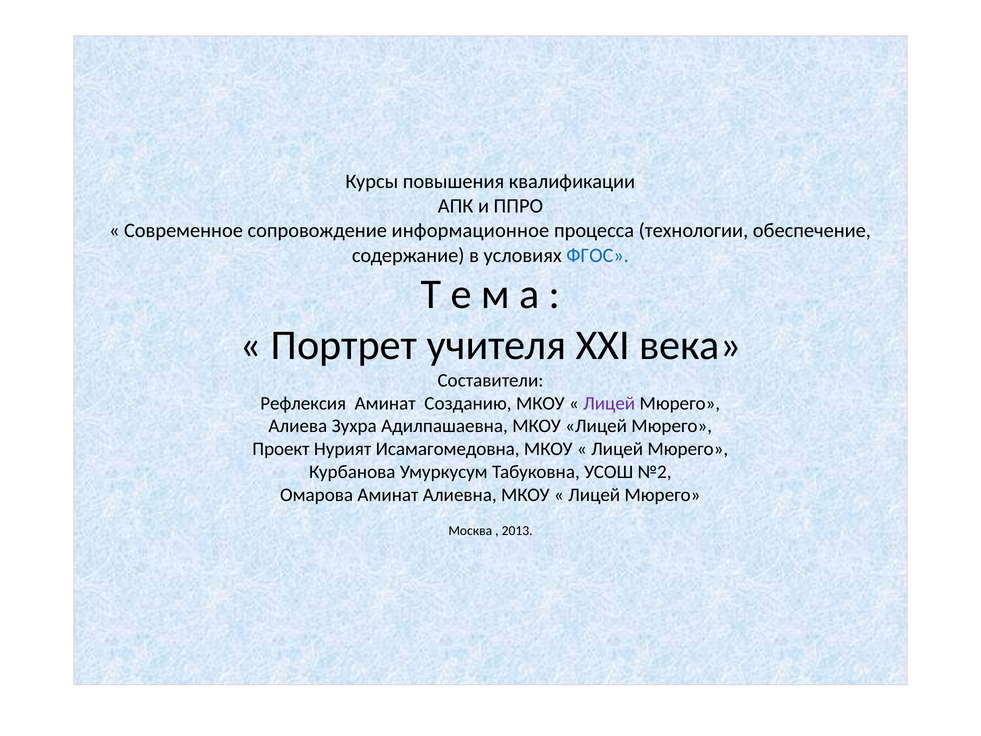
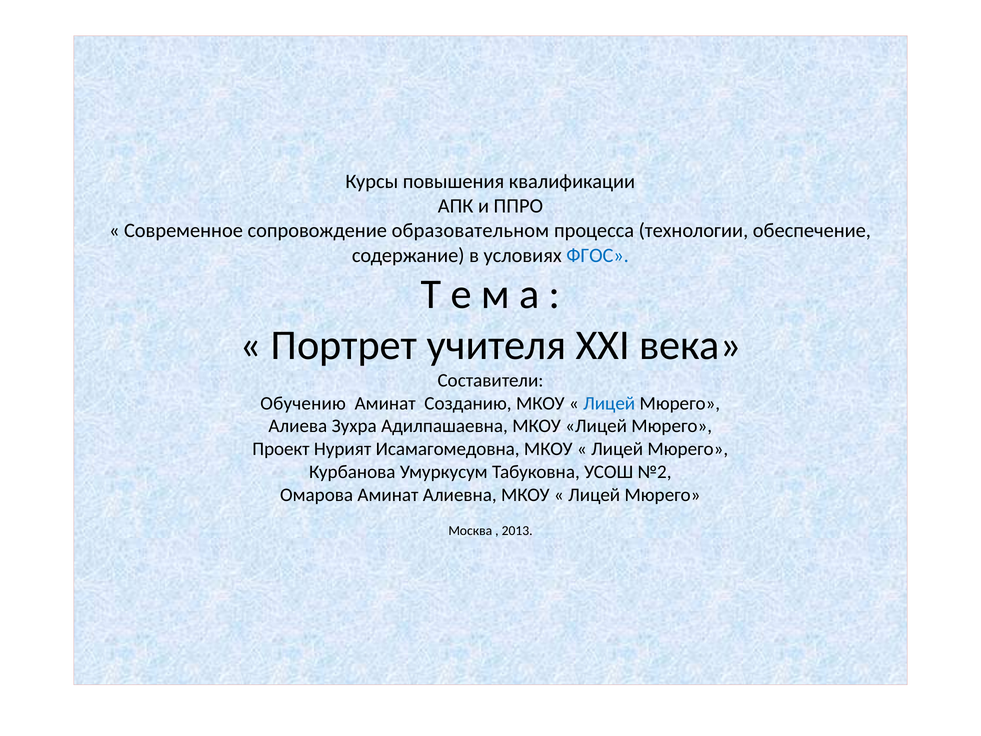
информационное: информационное -> образовательном
Рефлексия: Рефлексия -> Обучению
Лицей at (609, 403) colour: purple -> blue
